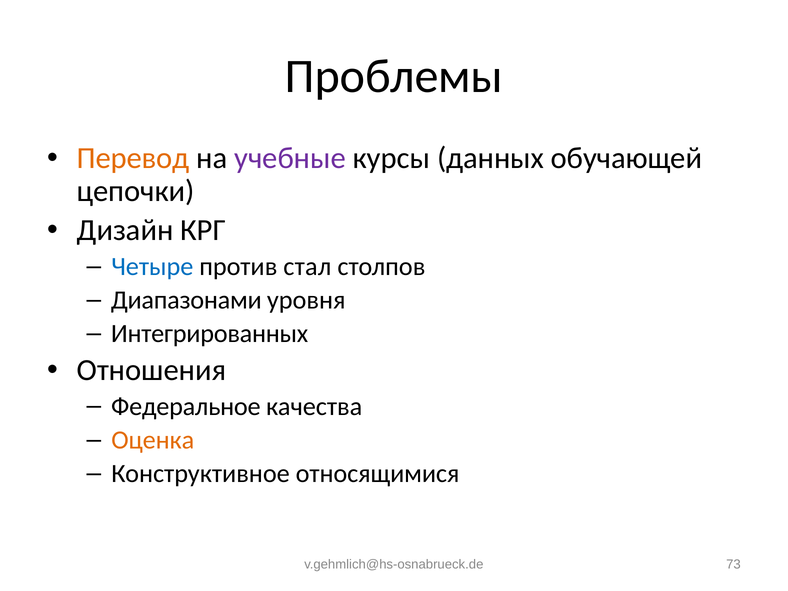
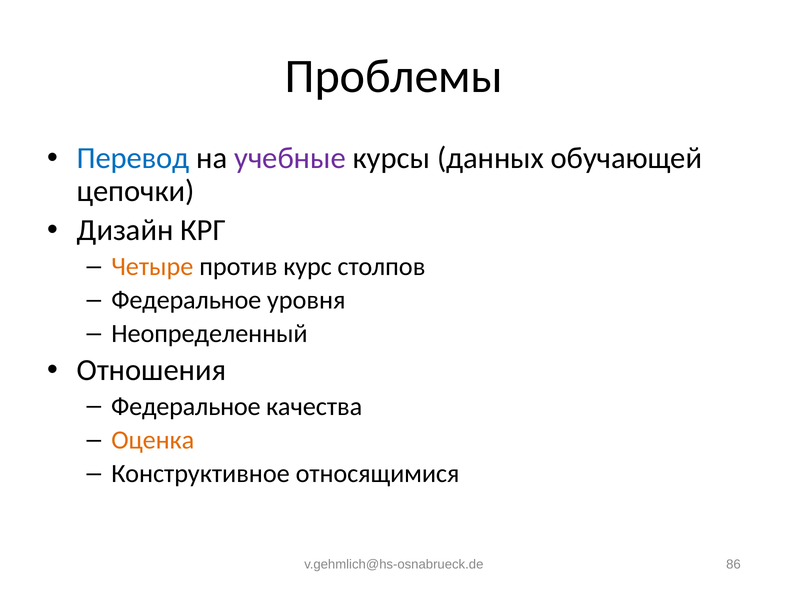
Перевод colour: orange -> blue
Четыре colour: blue -> orange
стал: стал -> курс
Диапазонами at (186, 300): Диапазонами -> Федеральное
Интегрированных: Интегрированных -> Неопределенный
73: 73 -> 86
